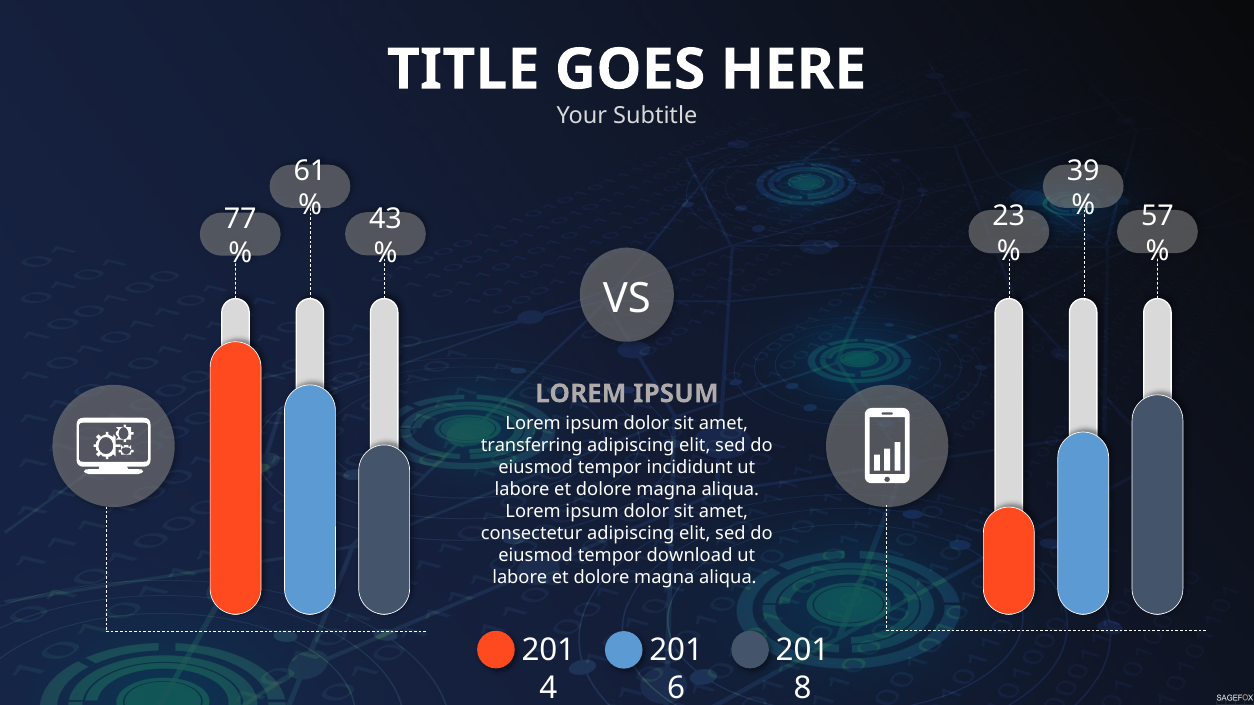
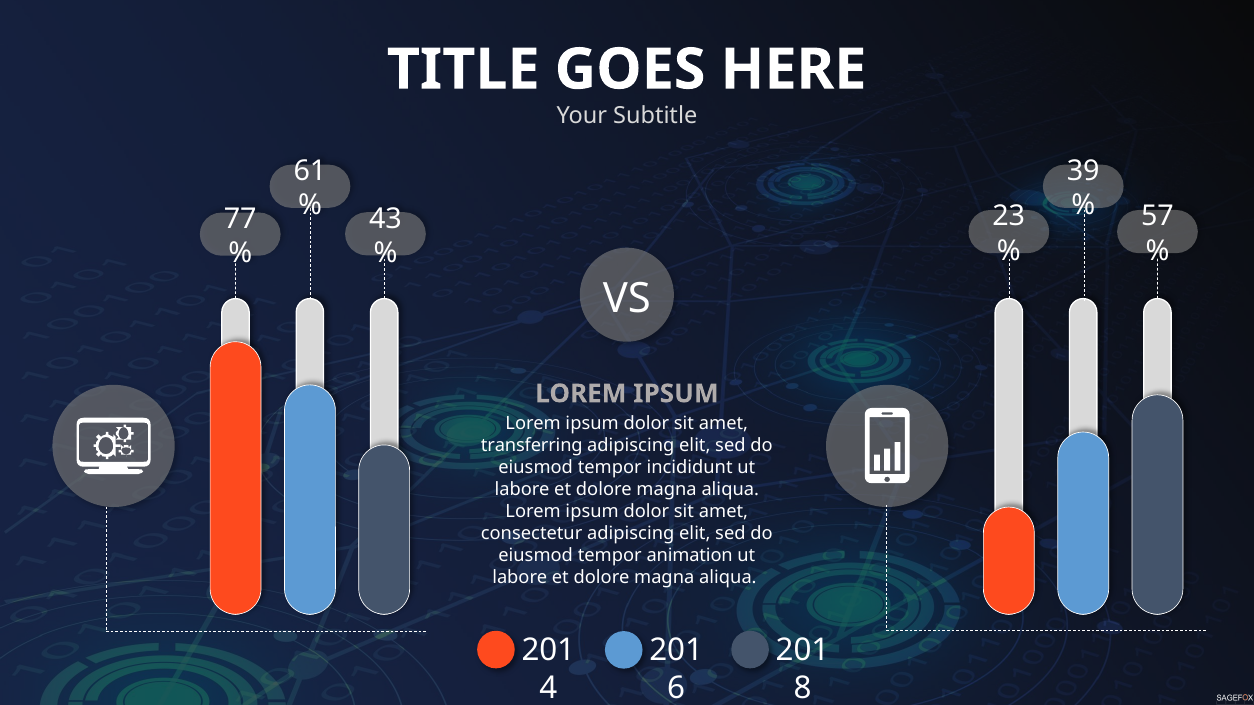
download: download -> animation
